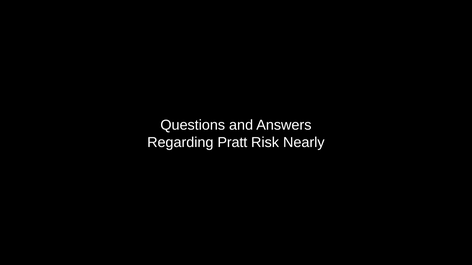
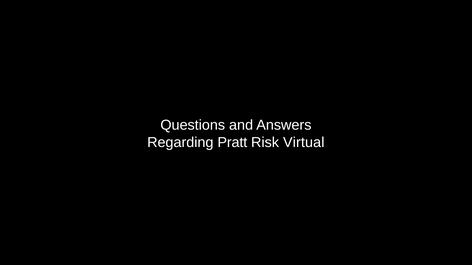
Nearly: Nearly -> Virtual
